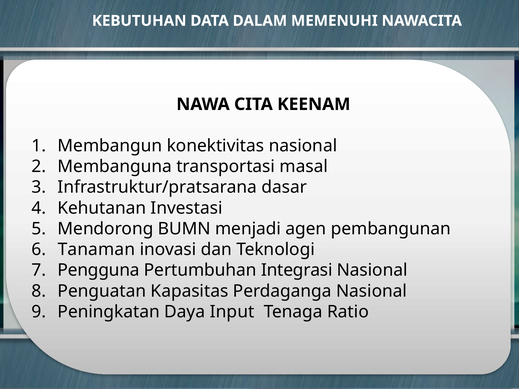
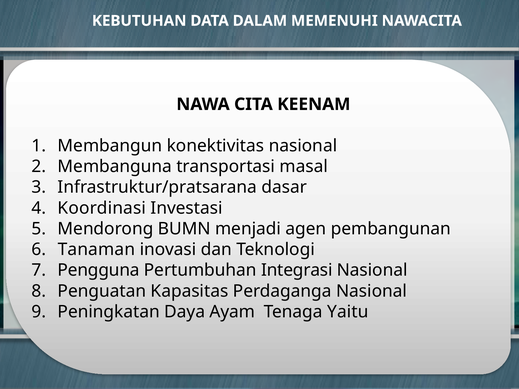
Kehutanan: Kehutanan -> Koordinasi
Input: Input -> Ayam
Ratio: Ratio -> Yaitu
